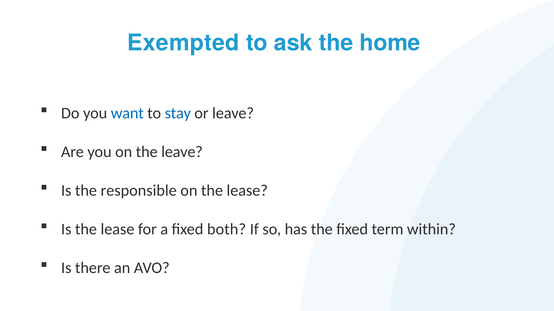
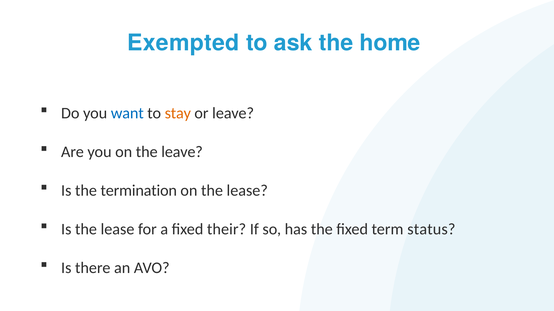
stay colour: blue -> orange
responsible: responsible -> termination
both: both -> their
within: within -> status
